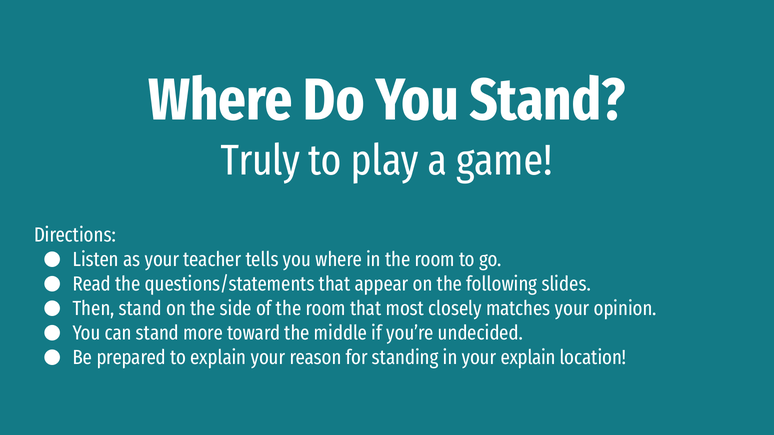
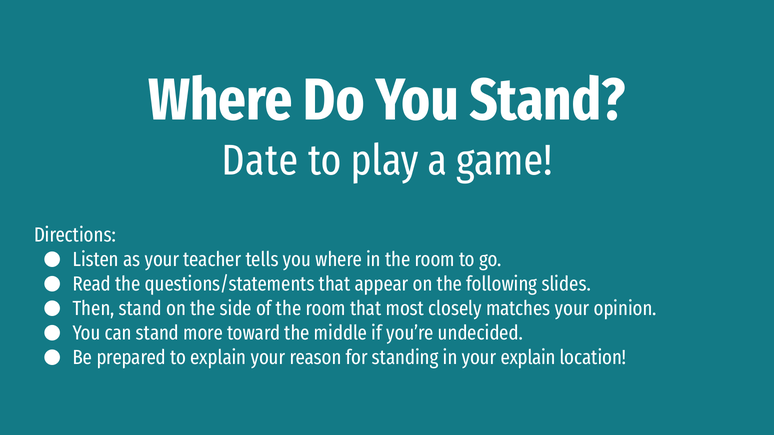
Truly: Truly -> Date
